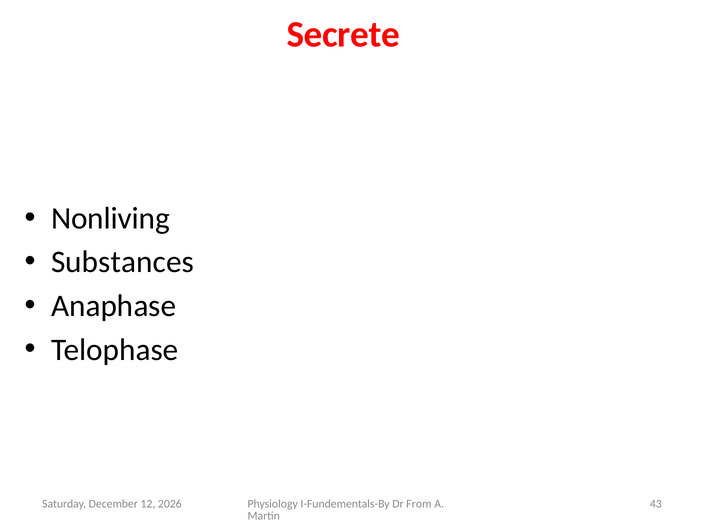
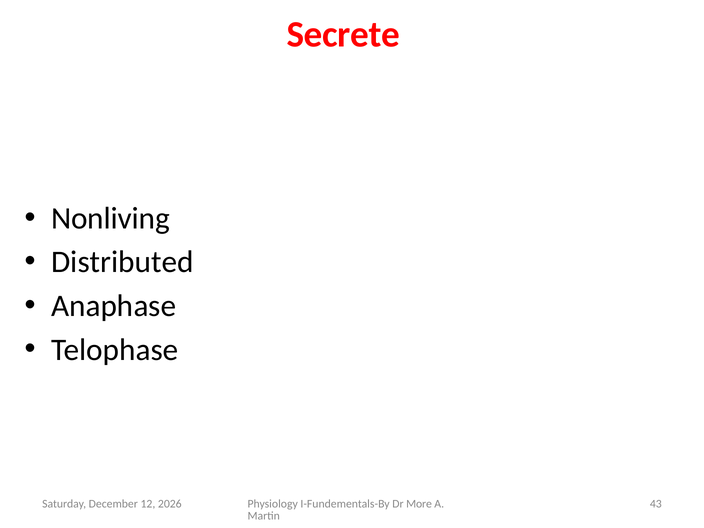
Substances: Substances -> Distributed
From: From -> More
